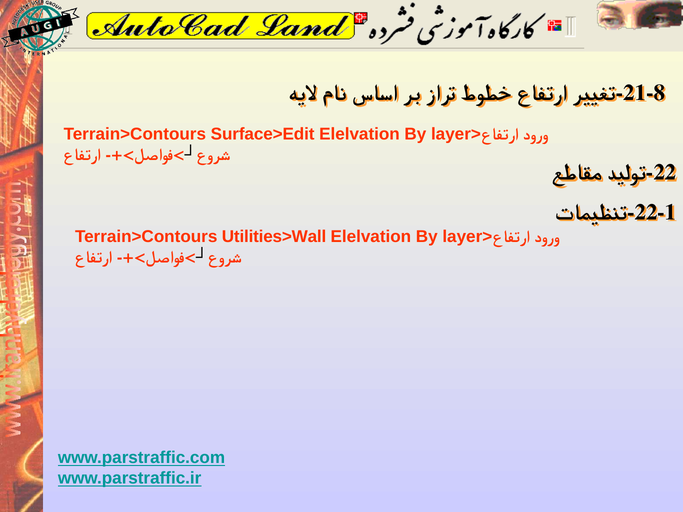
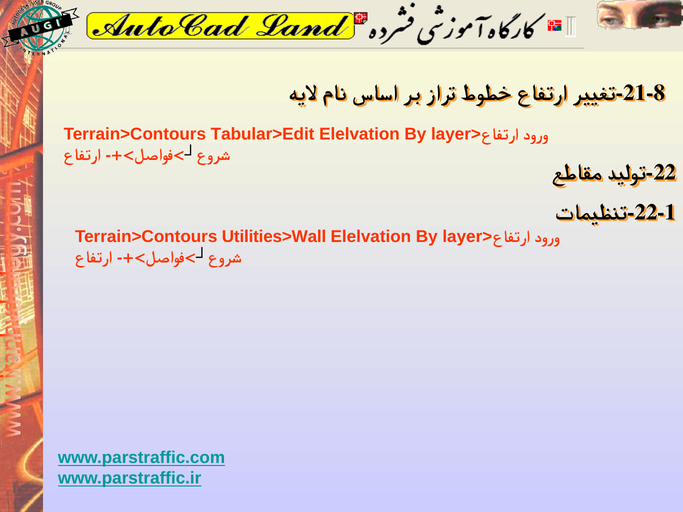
Surface>Edit: Surface>Edit -> Tabular>Edit
